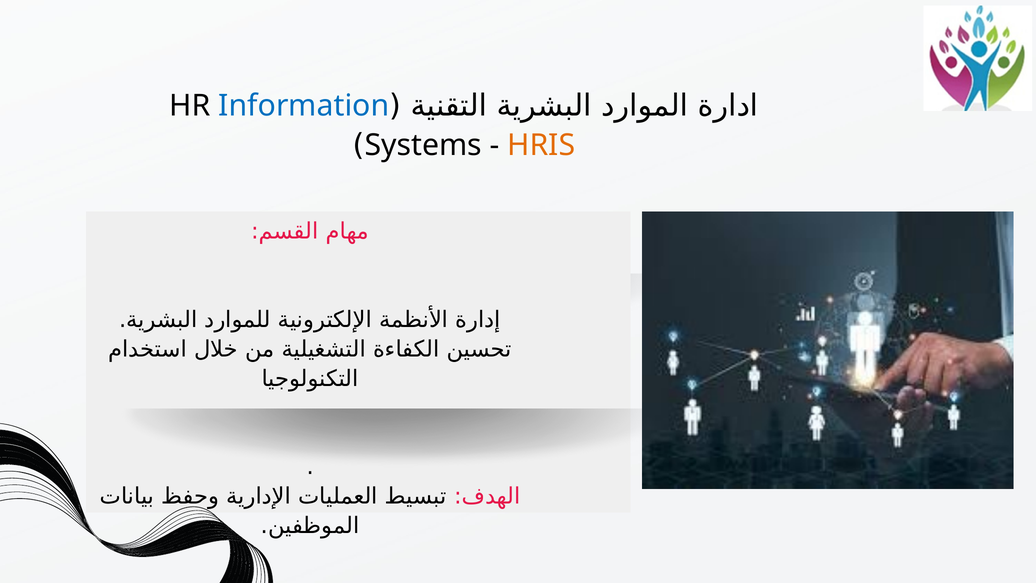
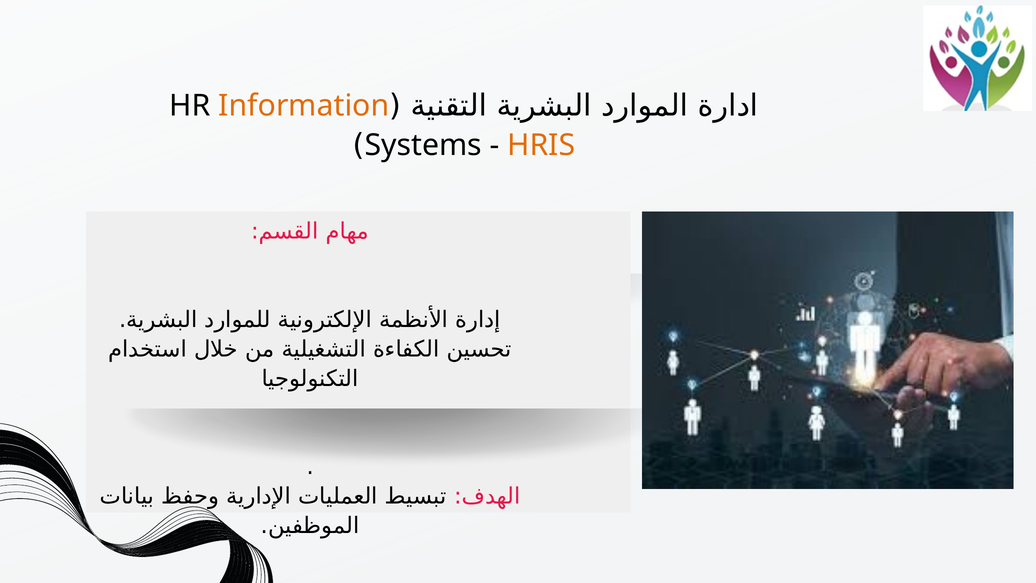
Information colour: blue -> orange
